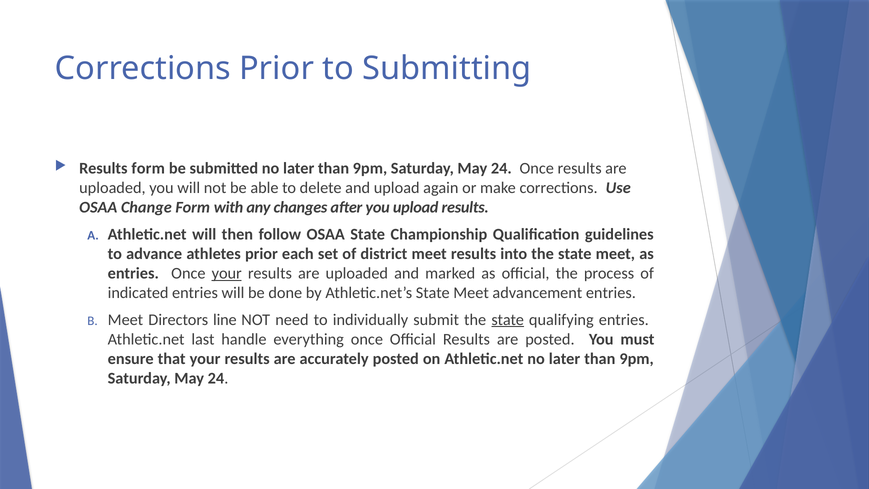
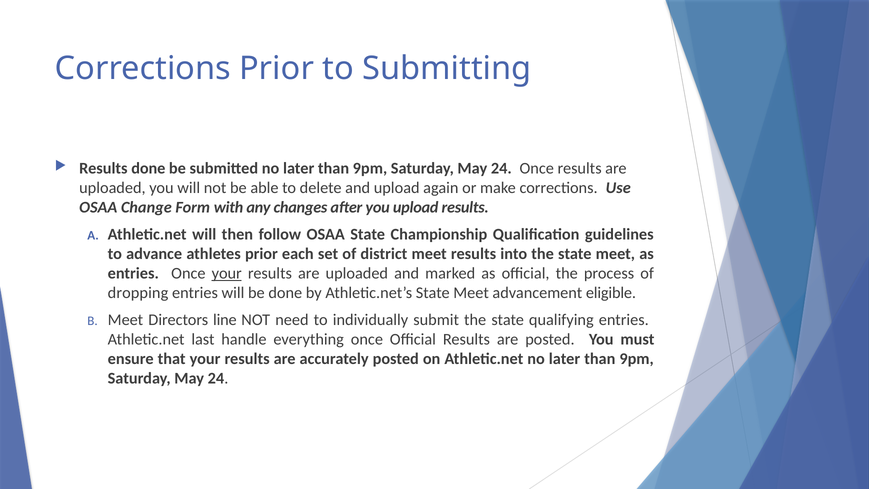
Results form: form -> done
indicated: indicated -> dropping
advancement entries: entries -> eligible
state at (508, 320) underline: present -> none
